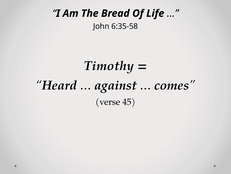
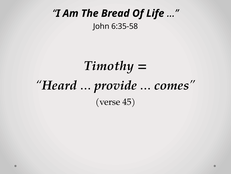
against: against -> provide
